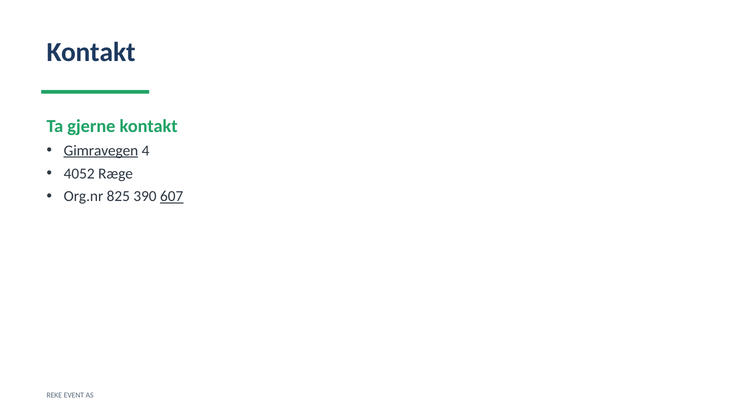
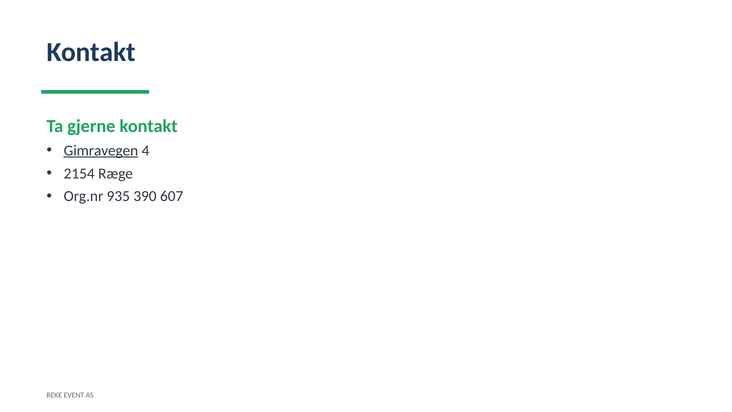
4052: 4052 -> 2154
825: 825 -> 935
607 underline: present -> none
